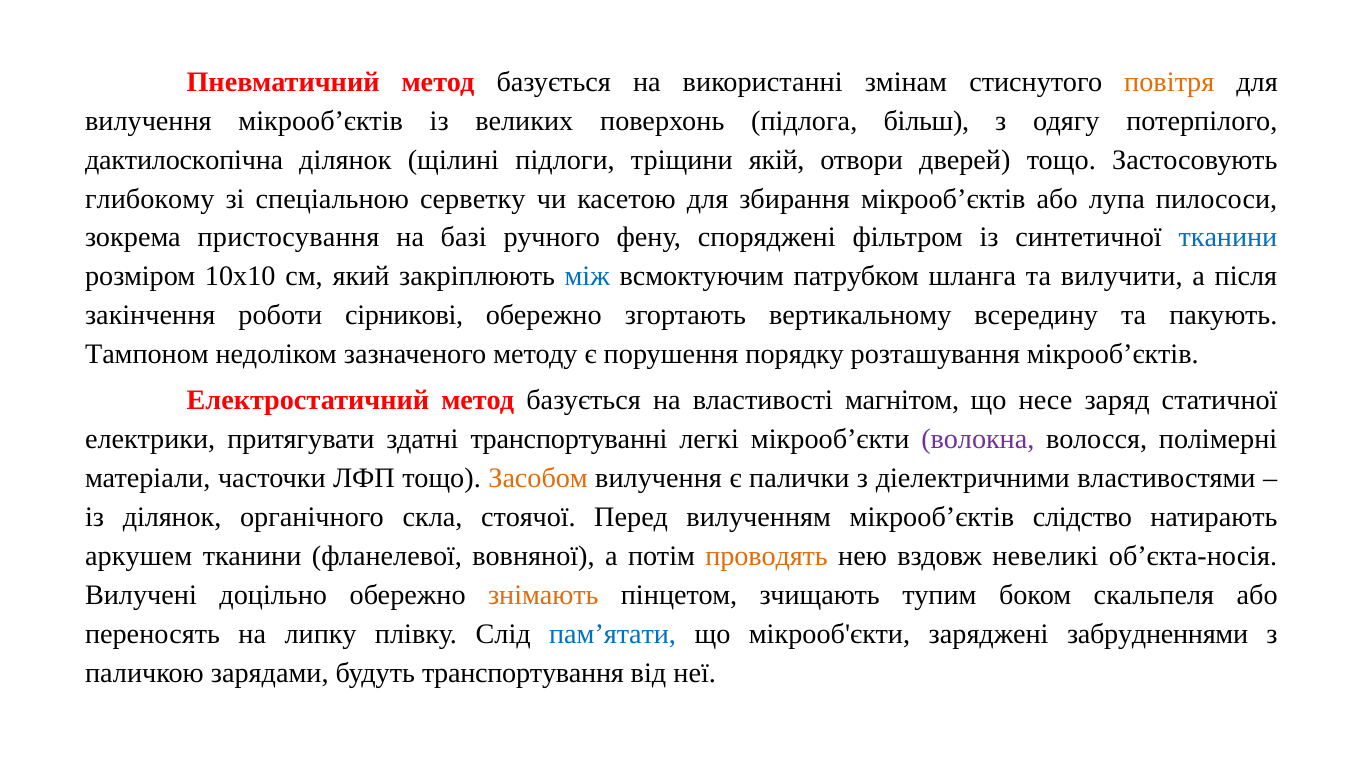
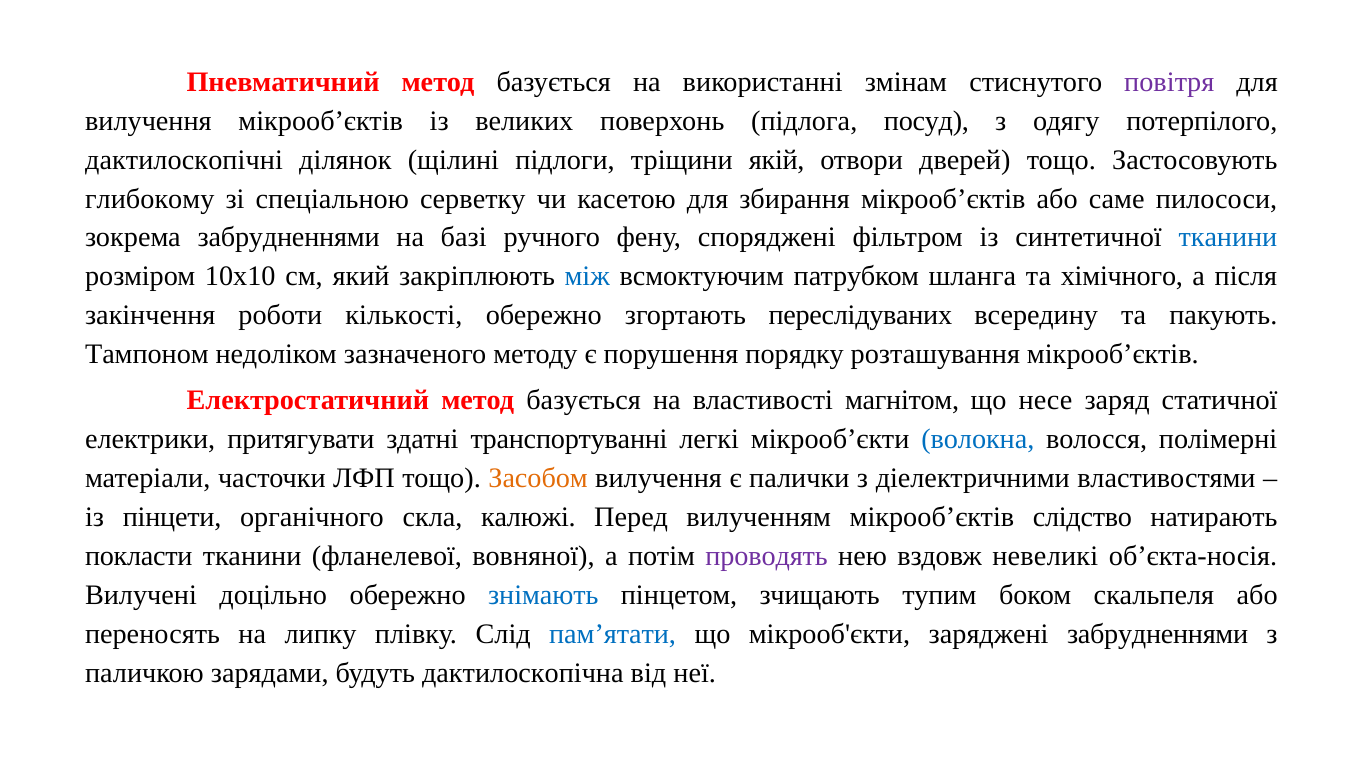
повітря colour: orange -> purple
більш: більш -> посуд
дактилоскопічна: дактилоскопічна -> дактилоскопічні
лупа: лупа -> саме
зокрема пристосування: пристосування -> забрудненнями
вилучити: вилучити -> хімічного
сірникові: сірникові -> кількості
вертикальному: вертикальному -> переслідуваних
волокна colour: purple -> blue
із ділянок: ділянок -> пінцети
стоячої: стоячої -> калюжі
аркушем: аркушем -> покласти
проводять colour: orange -> purple
знімають colour: orange -> blue
транспортування: транспортування -> дактилоскопічна
